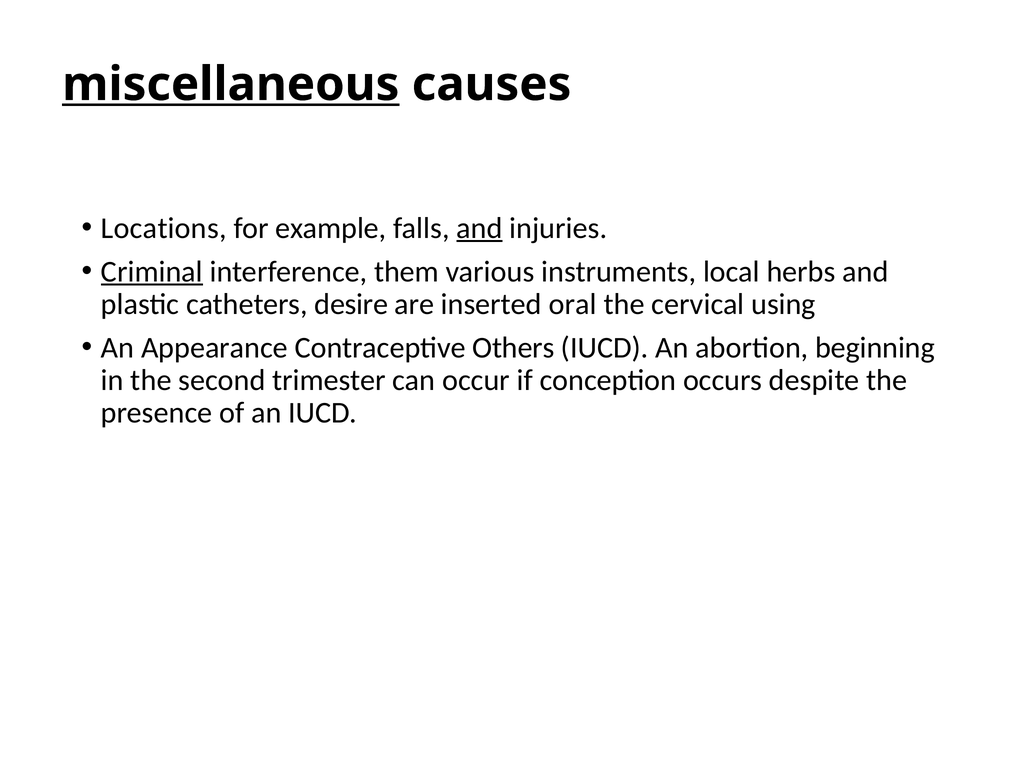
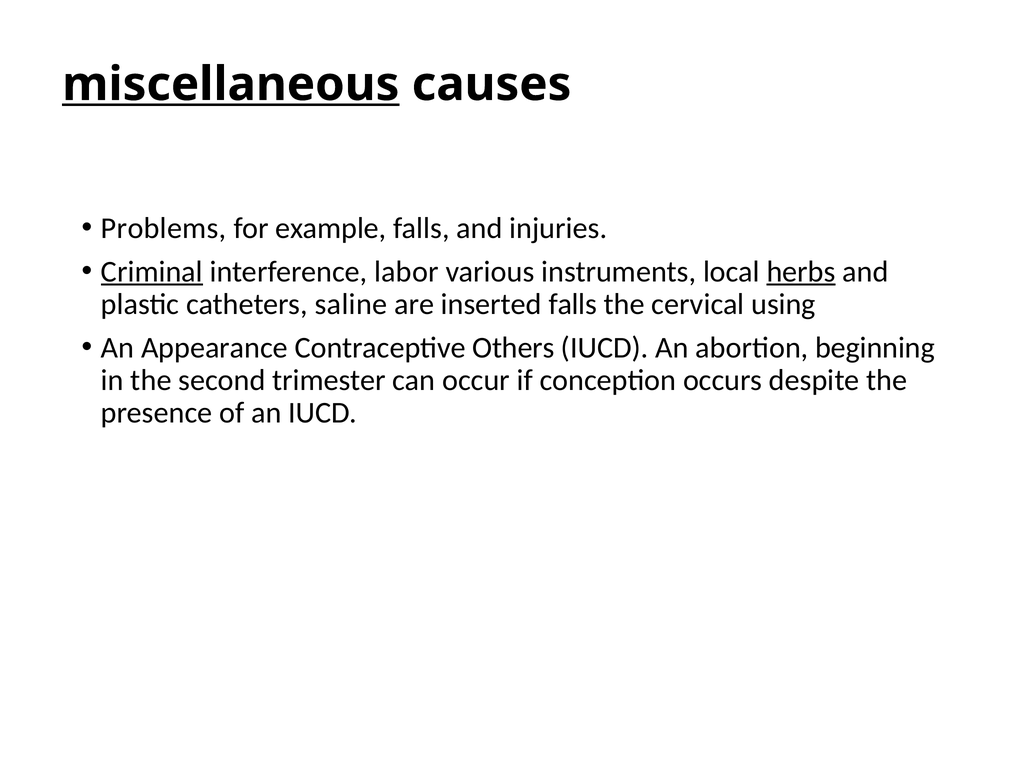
Locations: Locations -> Problems
and at (480, 228) underline: present -> none
them: them -> labor
herbs underline: none -> present
desire: desire -> saline
inserted oral: oral -> falls
